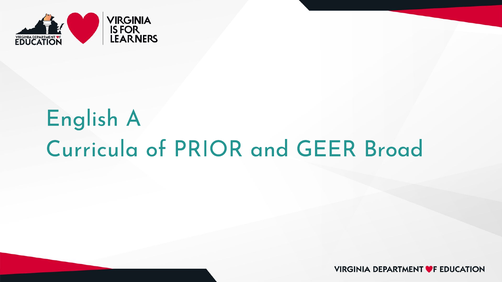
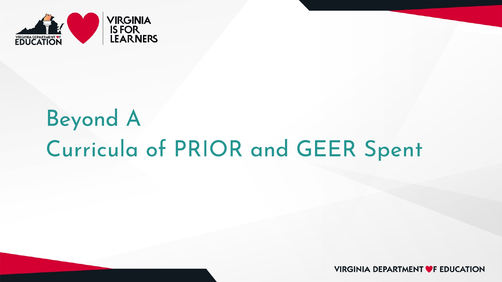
English: English -> Beyond
Broad: Broad -> Spent
